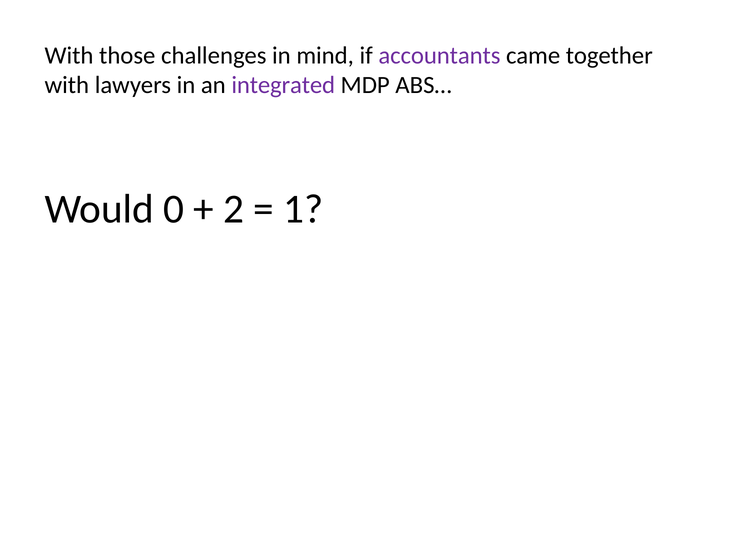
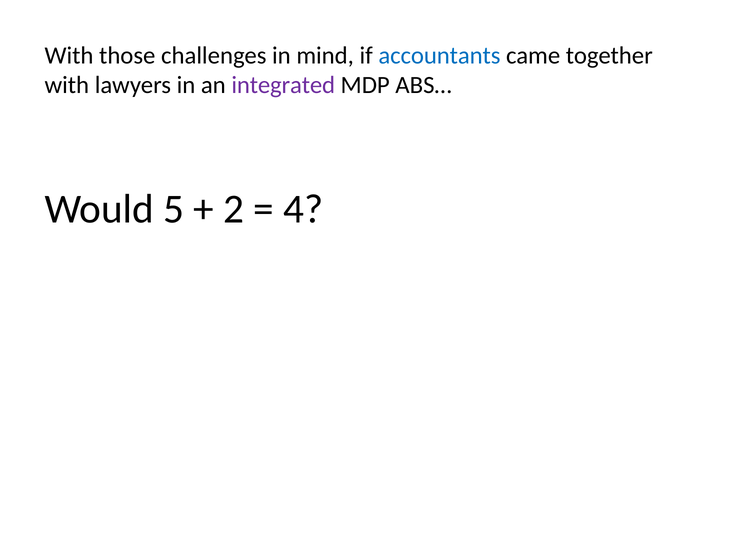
accountants colour: purple -> blue
0: 0 -> 5
1: 1 -> 4
